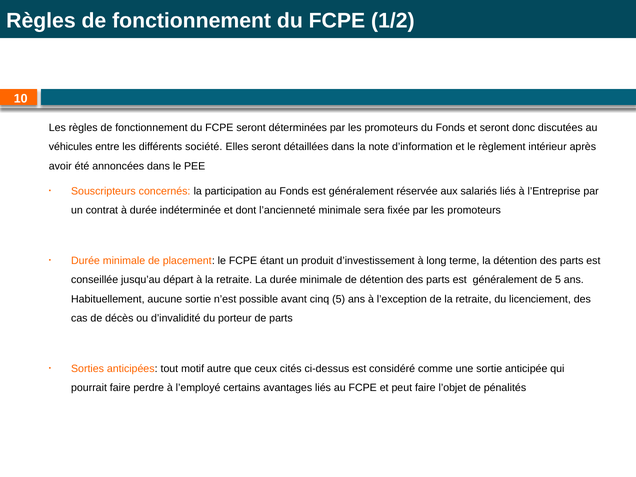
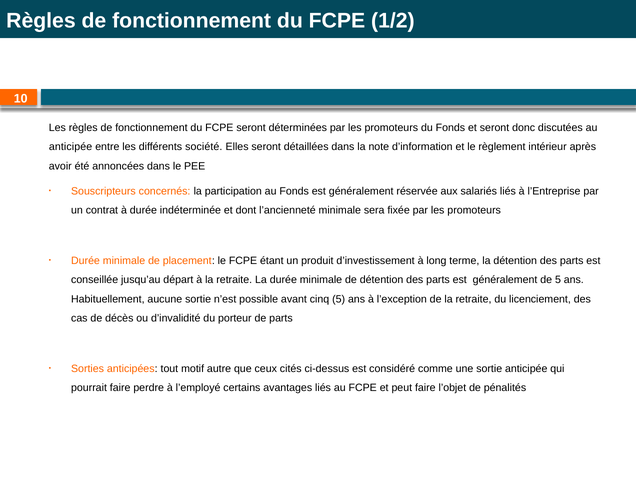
véhicules at (71, 147): véhicules -> anticipée
